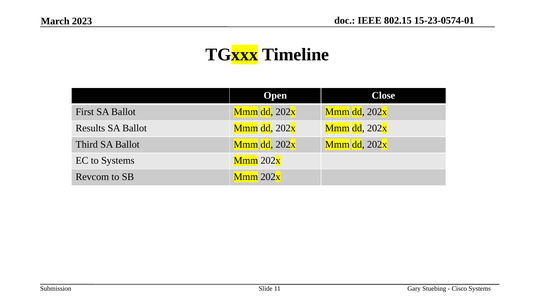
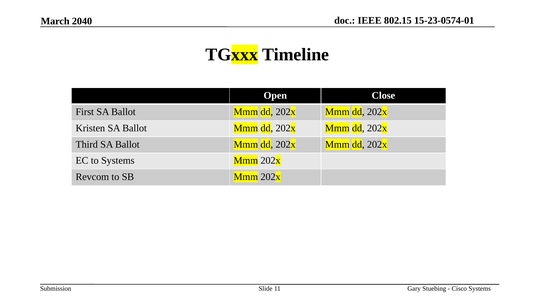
2023: 2023 -> 2040
Results: Results -> Kristen
